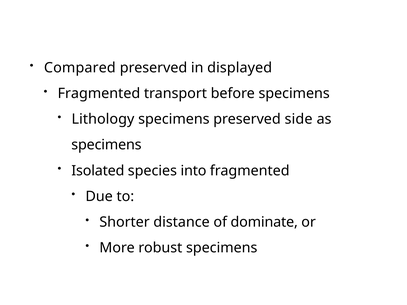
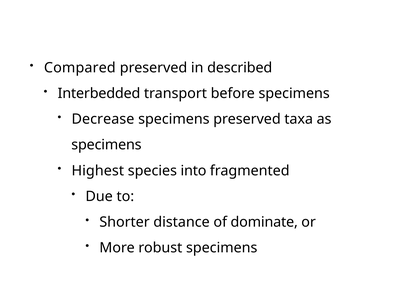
displayed: displayed -> described
Fragmented at (99, 94): Fragmented -> Interbedded
Lithology: Lithology -> Decrease
side: side -> taxa
Isolated: Isolated -> Highest
